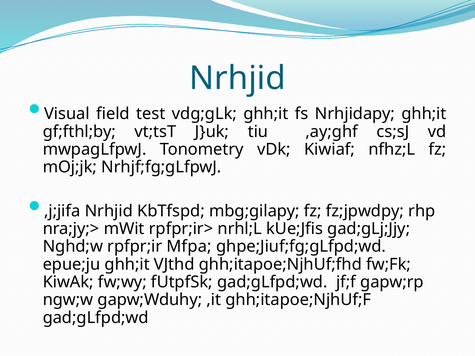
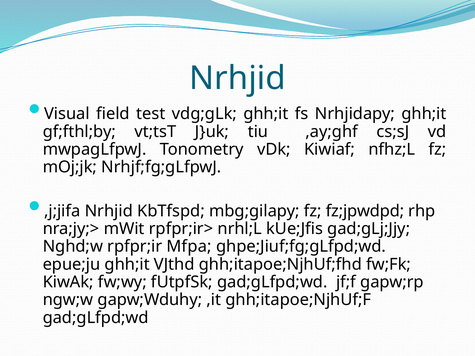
fz;jpwdpy: fz;jpwdpy -> fz;jpwdpd
